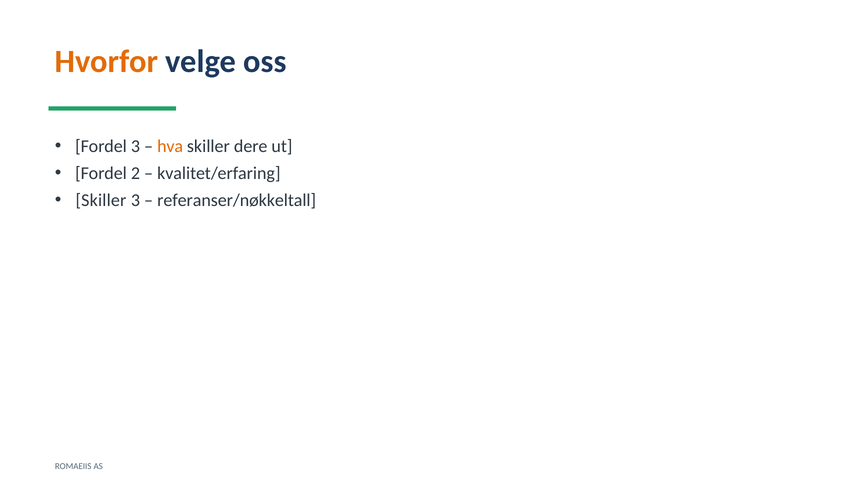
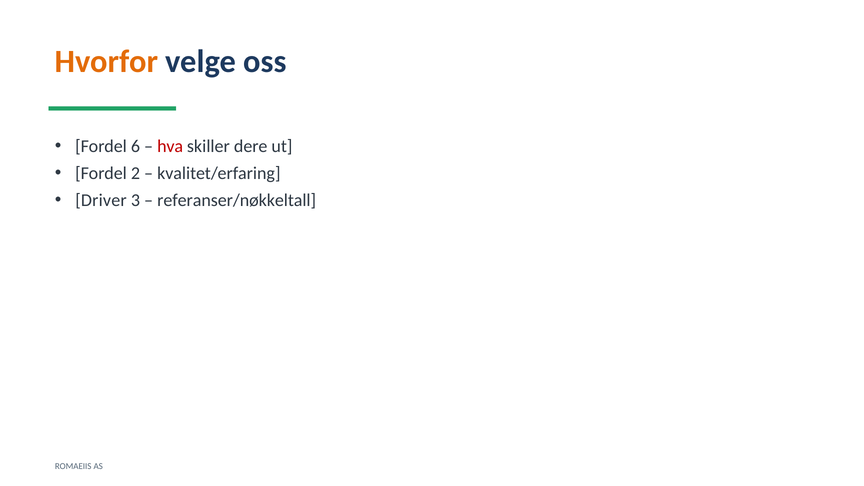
Fordel 3: 3 -> 6
hva colour: orange -> red
Skiller at (101, 200): Skiller -> Driver
